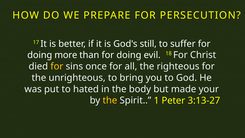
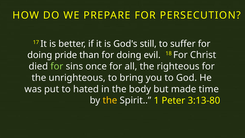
more: more -> pride
for at (57, 66) colour: yellow -> light green
your: your -> time
3:13-27: 3:13-27 -> 3:13-80
